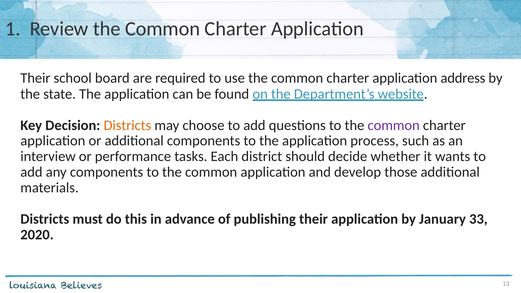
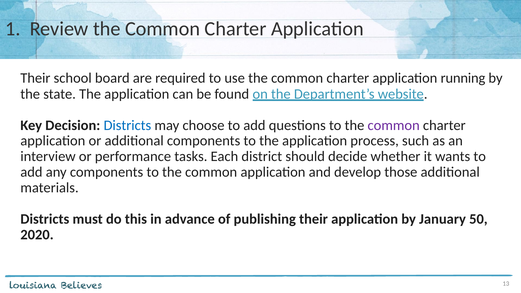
address: address -> running
Districts at (127, 125) colour: orange -> blue
33: 33 -> 50
